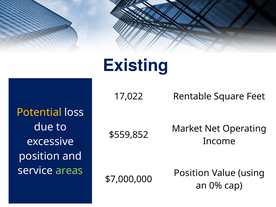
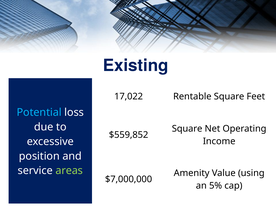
Potential colour: yellow -> light blue
Market at (187, 129): Market -> Square
Position at (192, 173): Position -> Amenity
0%: 0% -> 5%
